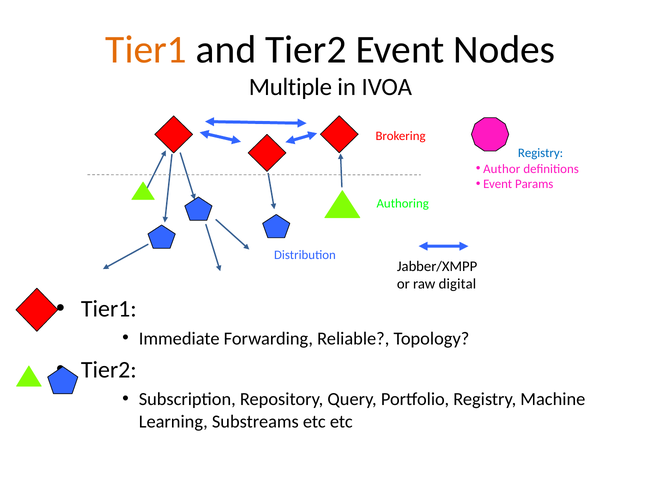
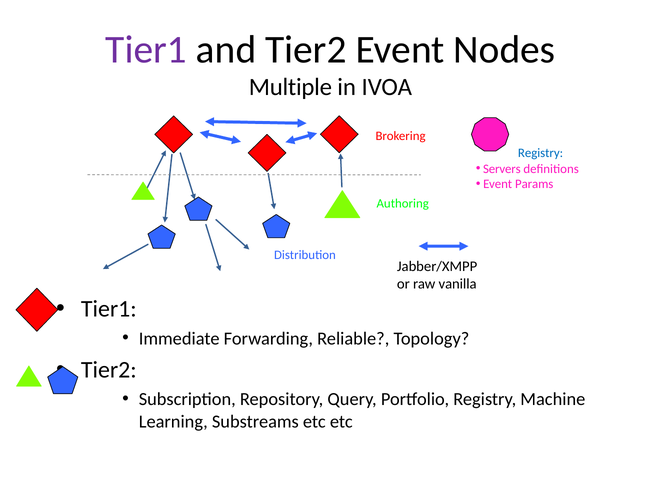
Tier1 at (146, 50) colour: orange -> purple
Author: Author -> Servers
digital: digital -> vanilla
